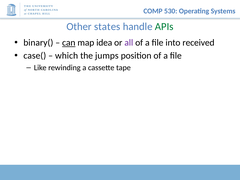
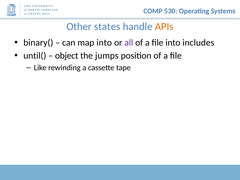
APIs colour: green -> orange
can underline: present -> none
map idea: idea -> into
received: received -> includes
case(: case( -> until(
which: which -> object
